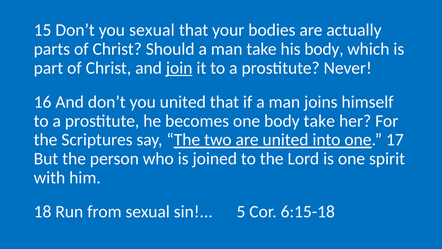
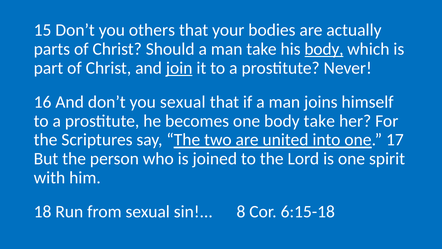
you sexual: sexual -> others
body at (324, 49) underline: none -> present
you united: united -> sexual
5: 5 -> 8
